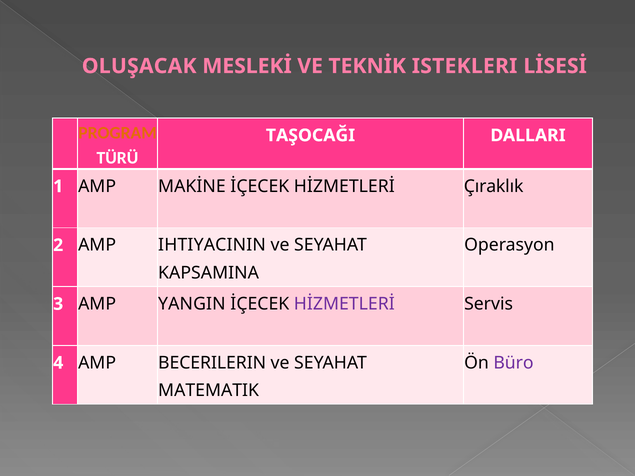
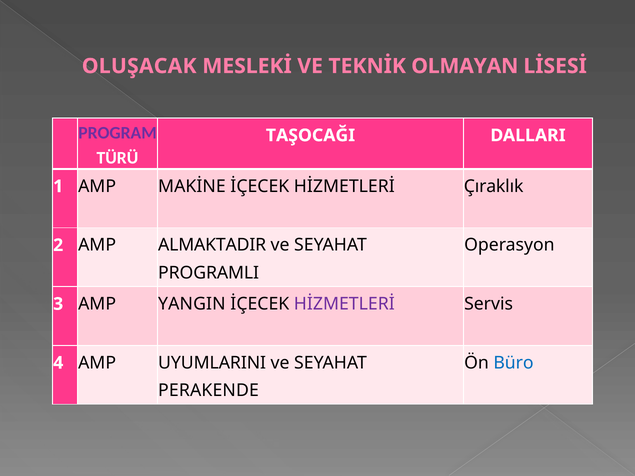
ISTEKLERI: ISTEKLERI -> OLMAYAN
PROGRAM colour: orange -> purple
IHTIYACININ: IHTIYACININ -> ALMAKTADIR
KAPSAMINA: KAPSAMINA -> PROGRAMLI
Büro colour: purple -> blue
BECERILERIN: BECERILERIN -> UYUMLARINI
MATEMATIK: MATEMATIK -> PERAKENDE
